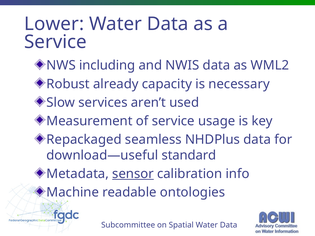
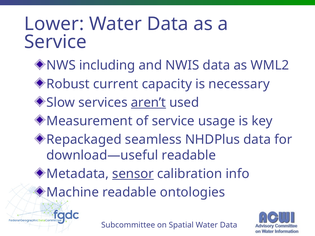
already: already -> current
aren’t underline: none -> present
download—useful standard: standard -> readable
